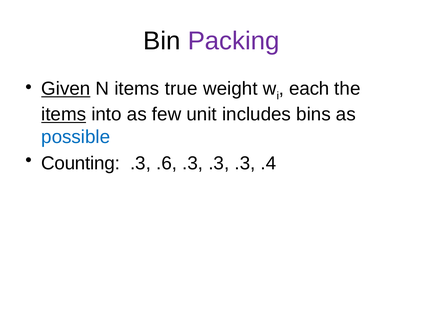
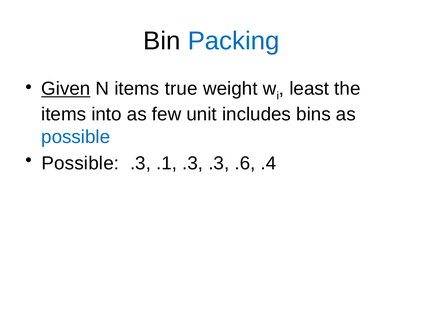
Packing colour: purple -> blue
each: each -> least
items at (64, 114) underline: present -> none
Counting at (81, 163): Counting -> Possible
.6: .6 -> .1
.3 .3 .3: .3 -> .6
